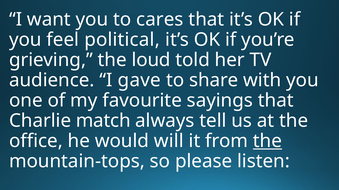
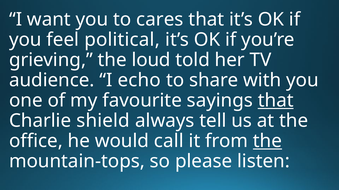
gave: gave -> echo
that at (276, 101) underline: none -> present
match: match -> shield
will: will -> call
